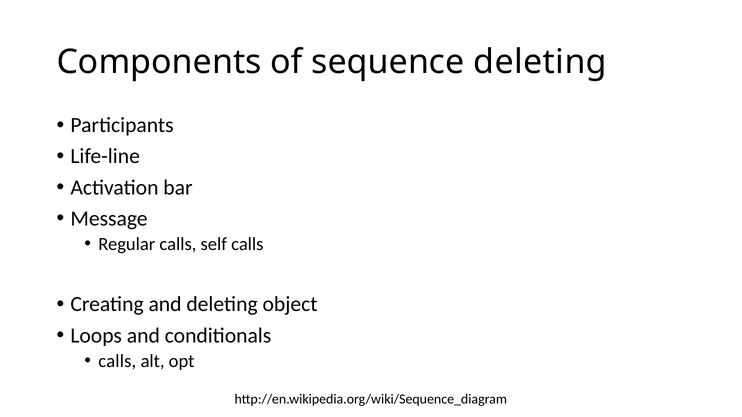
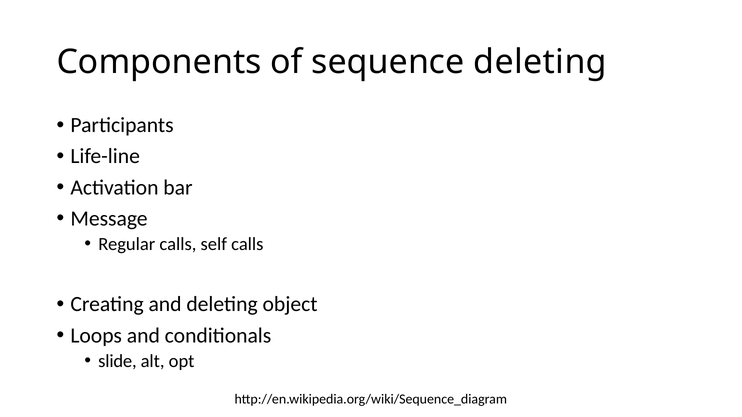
calls at (117, 361): calls -> slide
